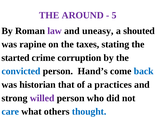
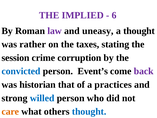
AROUND: AROUND -> IMPLIED
5: 5 -> 6
a shouted: shouted -> thought
rapine: rapine -> rather
started: started -> session
Hand’s: Hand’s -> Event’s
back colour: blue -> purple
willed colour: purple -> blue
care colour: blue -> orange
